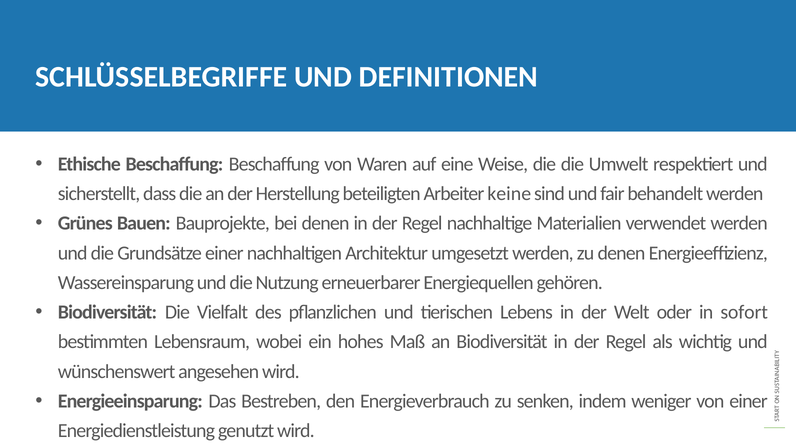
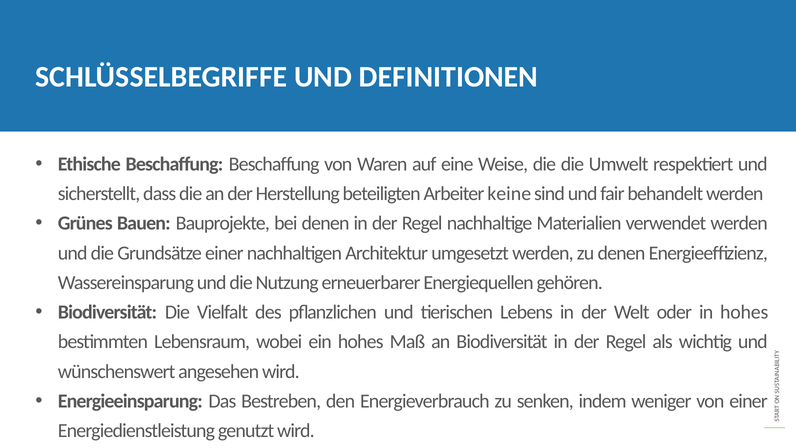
in sofort: sofort -> hohes
